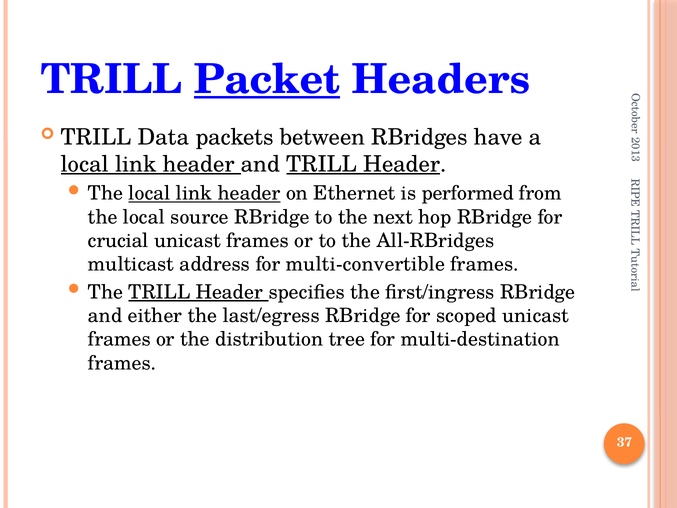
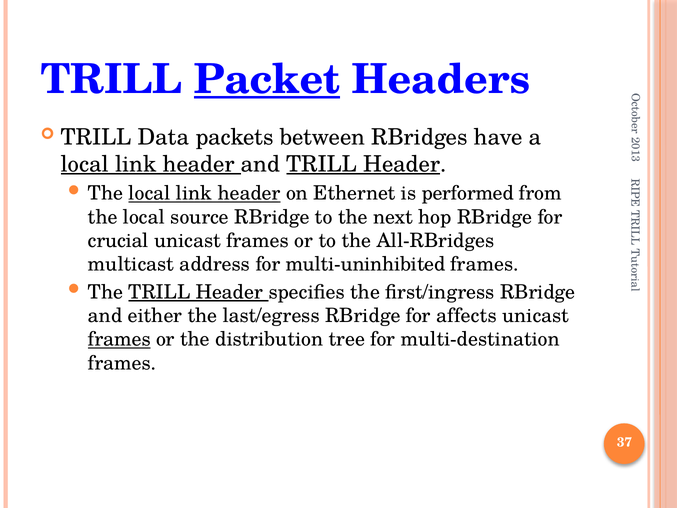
multi-convertible: multi-convertible -> multi-uninhibited
scoped: scoped -> affects
frames at (119, 339) underline: none -> present
